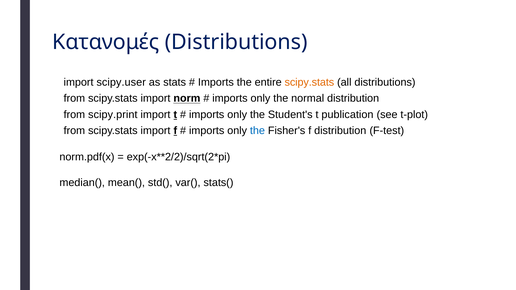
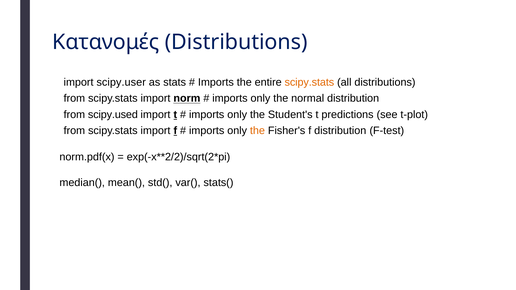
scipy.print: scipy.print -> scipy.used
publication: publication -> predictions
the at (257, 131) colour: blue -> orange
